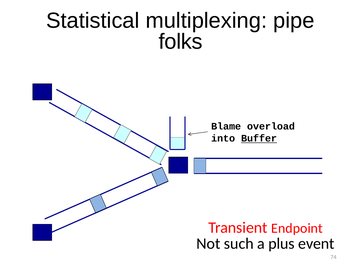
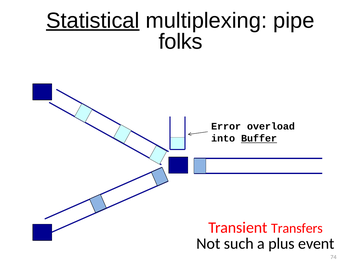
Statistical underline: none -> present
Blame: Blame -> Error
Endpoint: Endpoint -> Transfers
